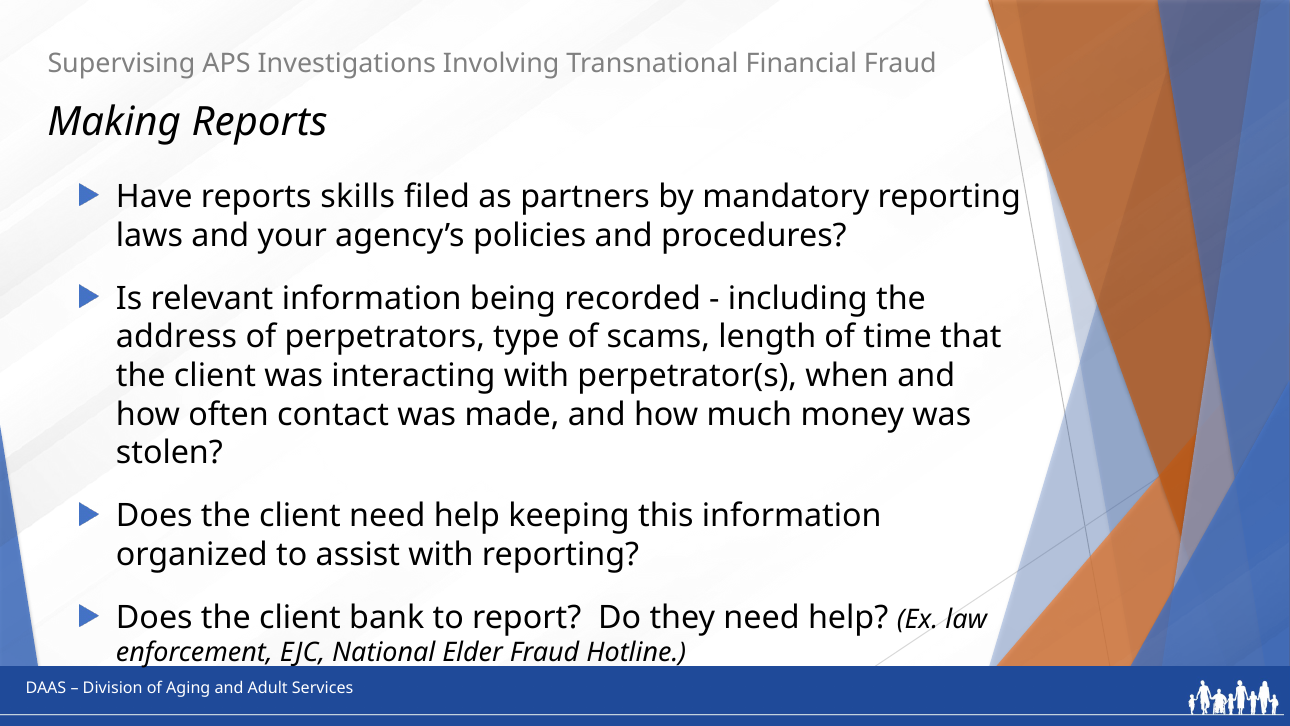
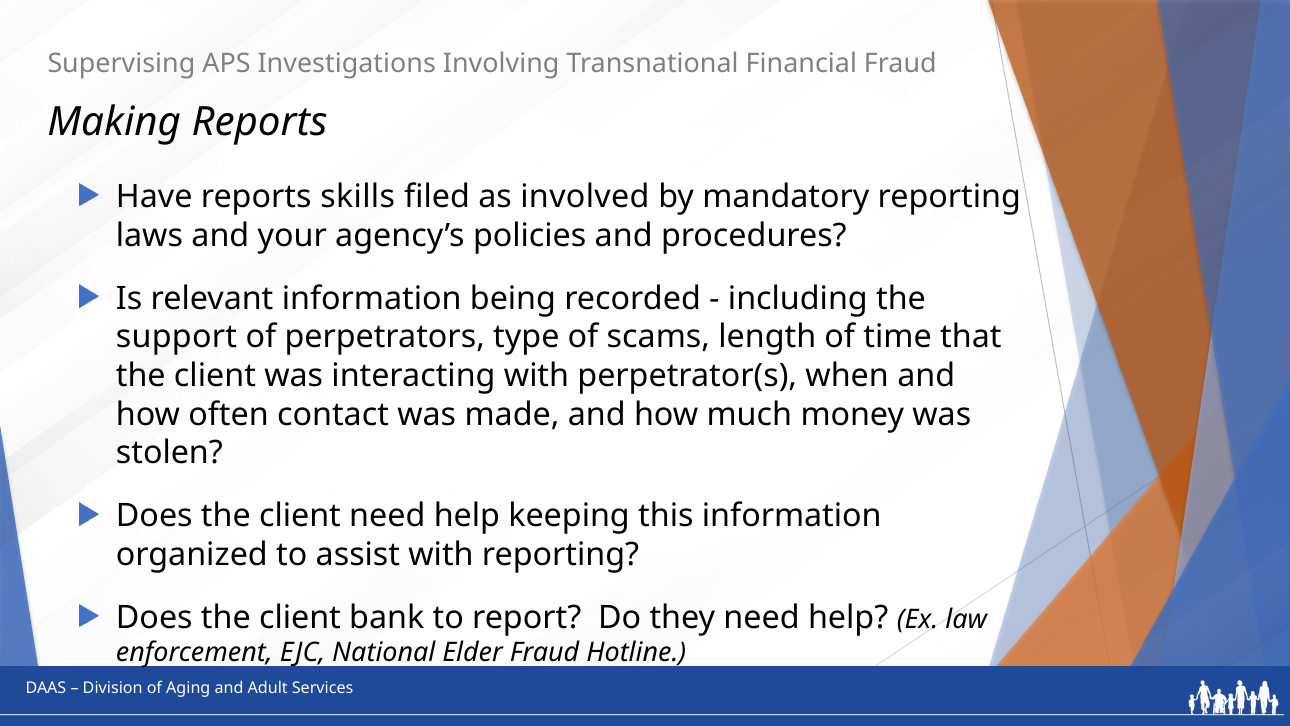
partners: partners -> involved
address: address -> support
